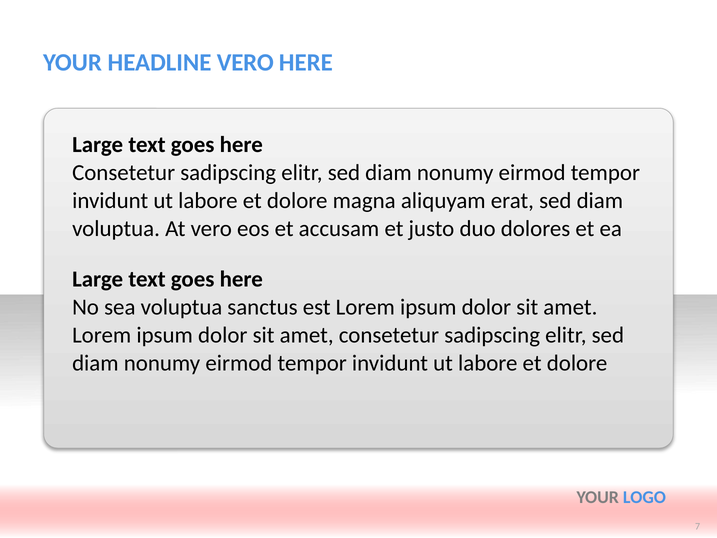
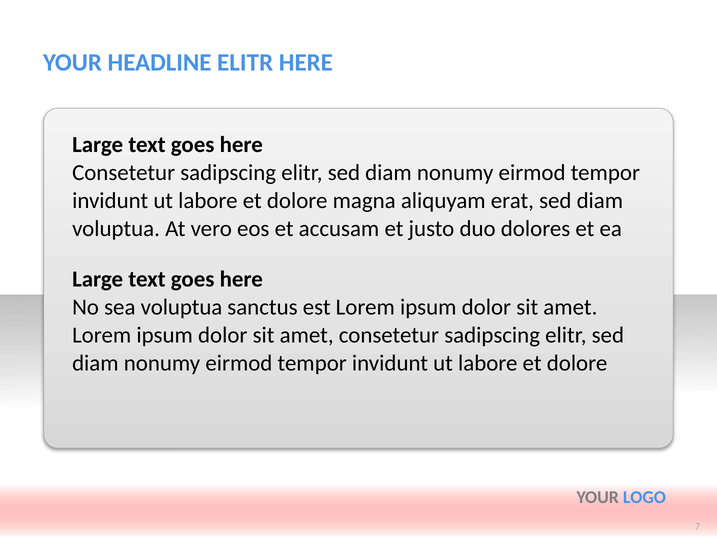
HEADLINE VERO: VERO -> ELITR
